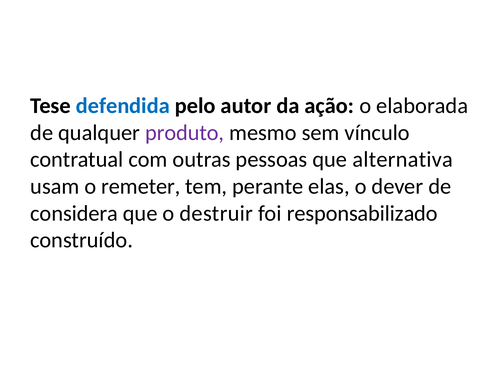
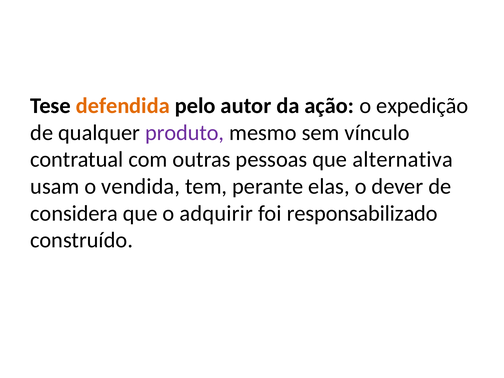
defendida colour: blue -> orange
elaborada: elaborada -> expedição
remeter: remeter -> vendida
destruir: destruir -> adquirir
